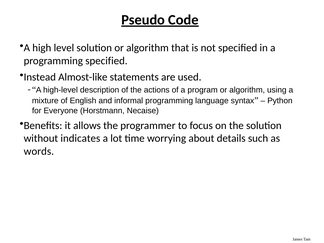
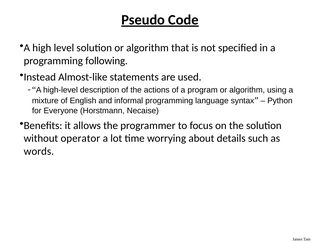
programming specified: specified -> following
indicates: indicates -> operator
